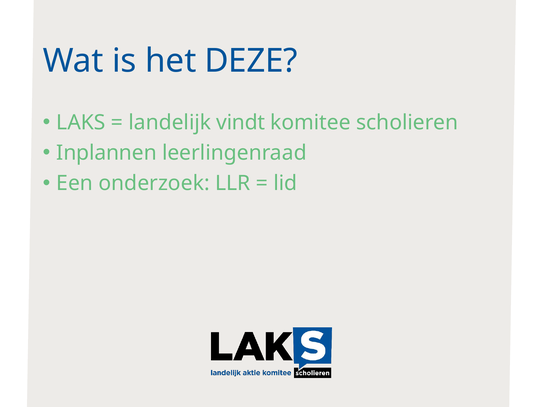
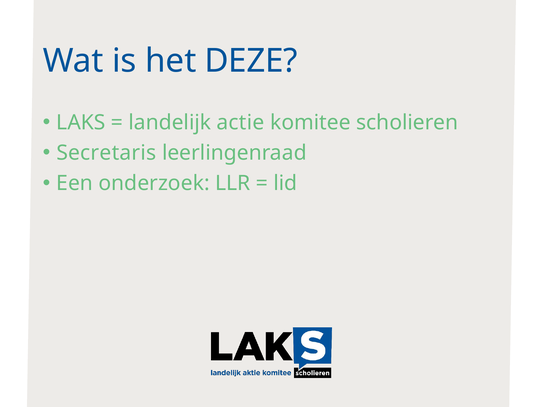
vindt: vindt -> actie
Inplannen: Inplannen -> Secretaris
